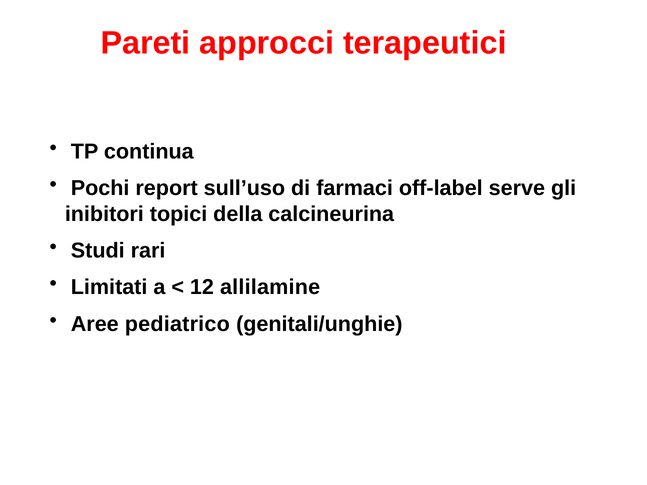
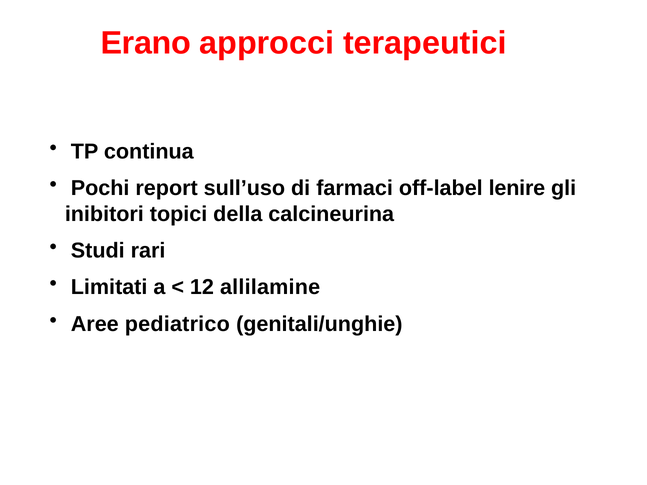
Pareti: Pareti -> Erano
serve: serve -> lenire
